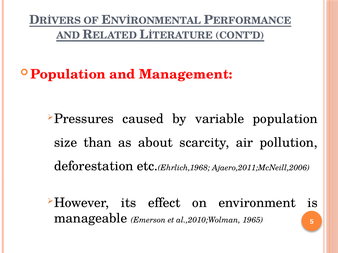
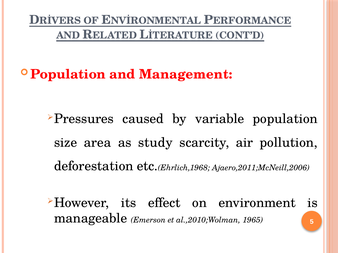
than: than -> area
about: about -> study
